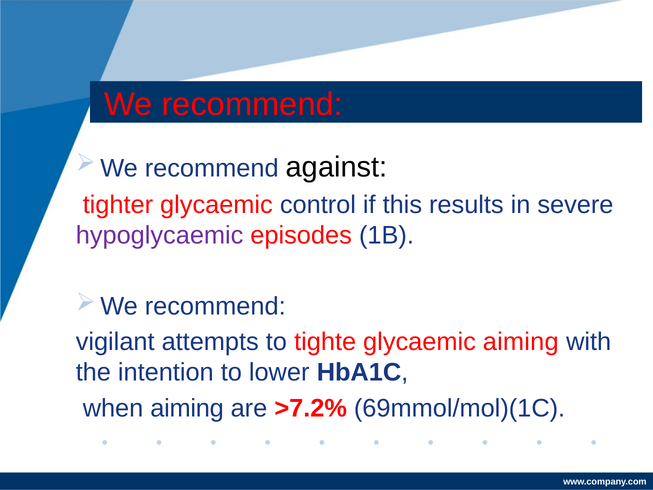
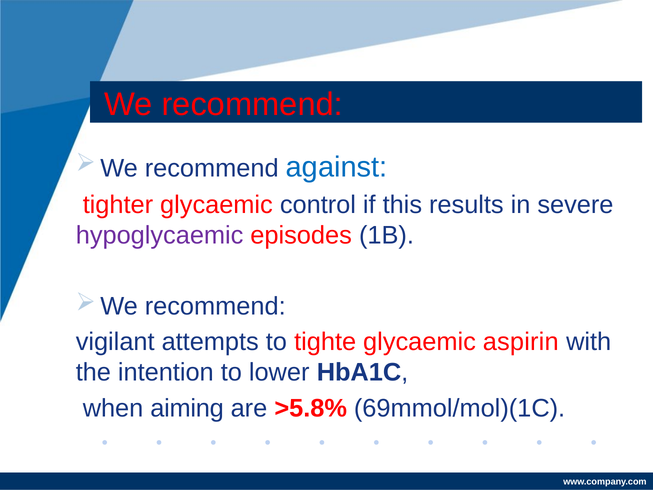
against colour: black -> blue
glycaemic aiming: aiming -> aspirin
>7.2%: >7.2% -> >5.8%
